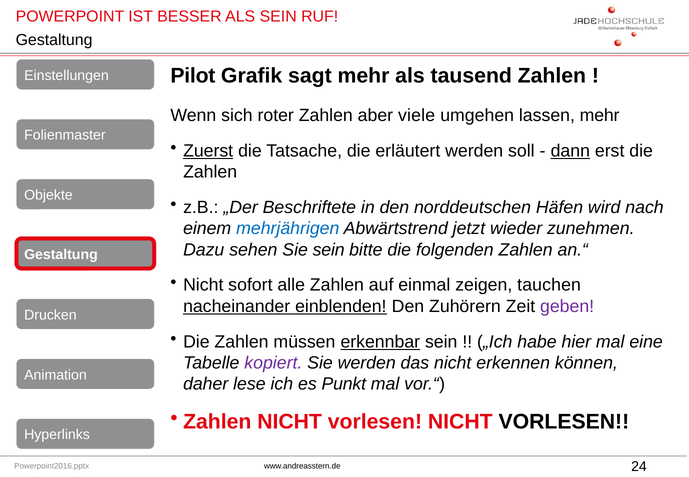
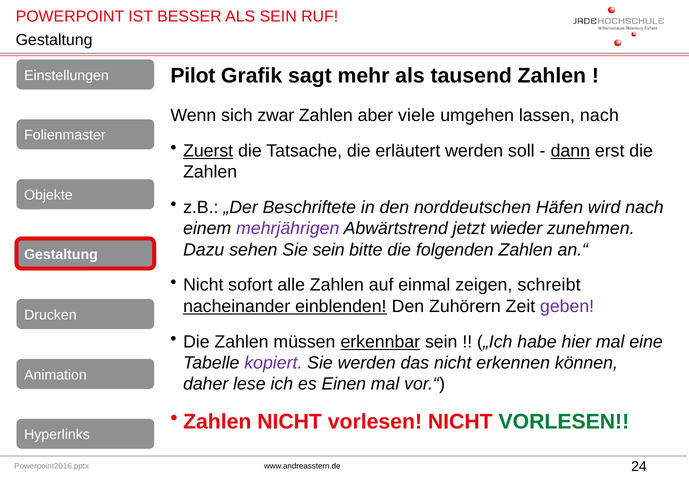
roter: roter -> zwar
lassen mehr: mehr -> nach
mehrjährigen colour: blue -> purple
tauchen: tauchen -> schreibt
Punkt: Punkt -> Einen
VORLESEN at (564, 422) colour: black -> green
